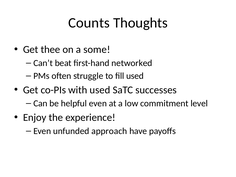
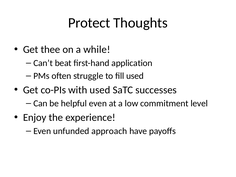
Counts: Counts -> Protect
some: some -> while
networked: networked -> application
